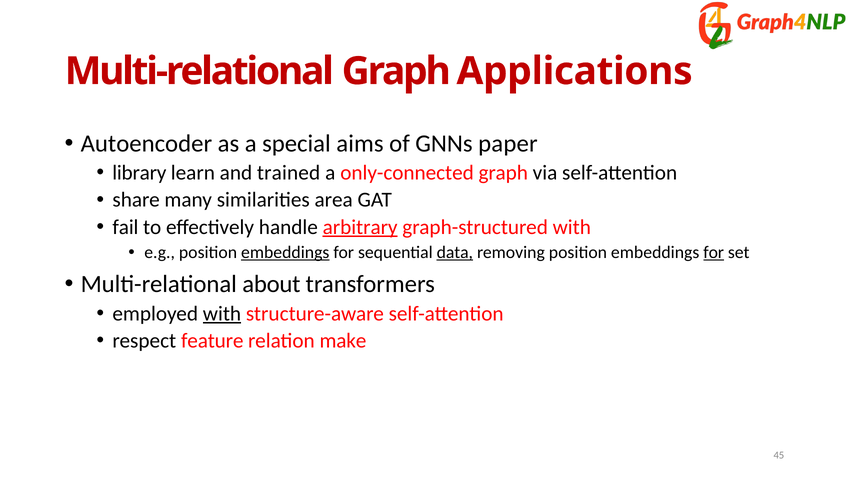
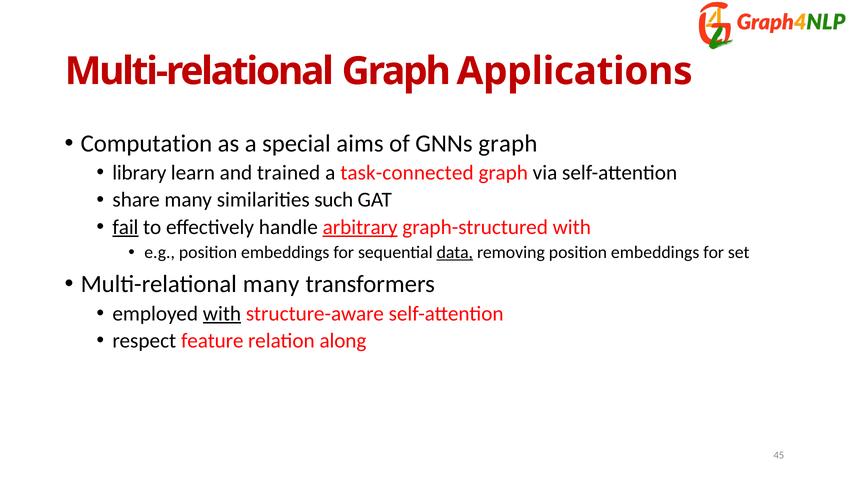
Autoencoder: Autoencoder -> Computation
GNNs paper: paper -> graph
only-connected: only-connected -> task-connected
area: area -> such
fail underline: none -> present
embeddings at (285, 253) underline: present -> none
for at (714, 253) underline: present -> none
Multi-relational about: about -> many
make: make -> along
